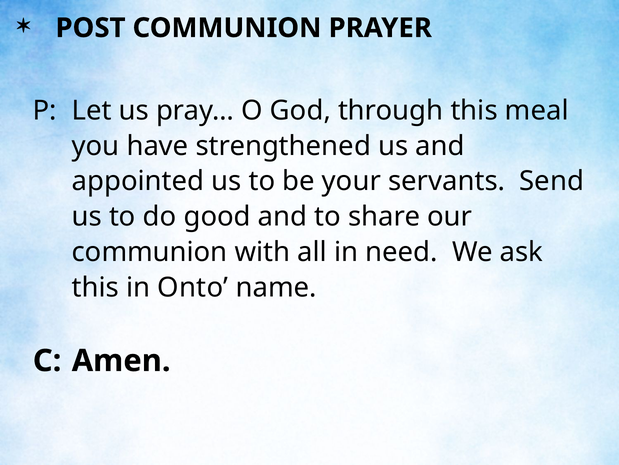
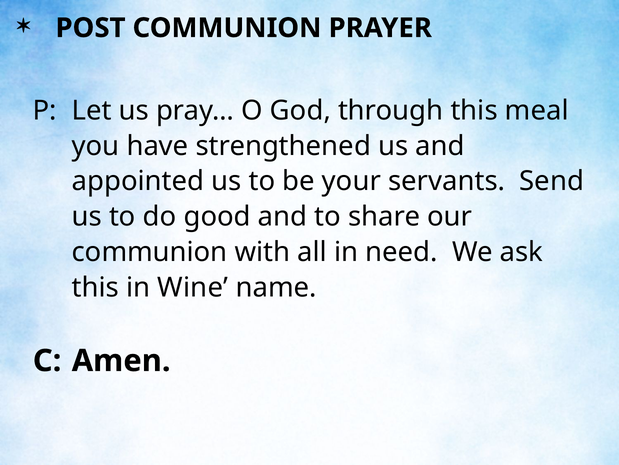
Onto: Onto -> Wine
